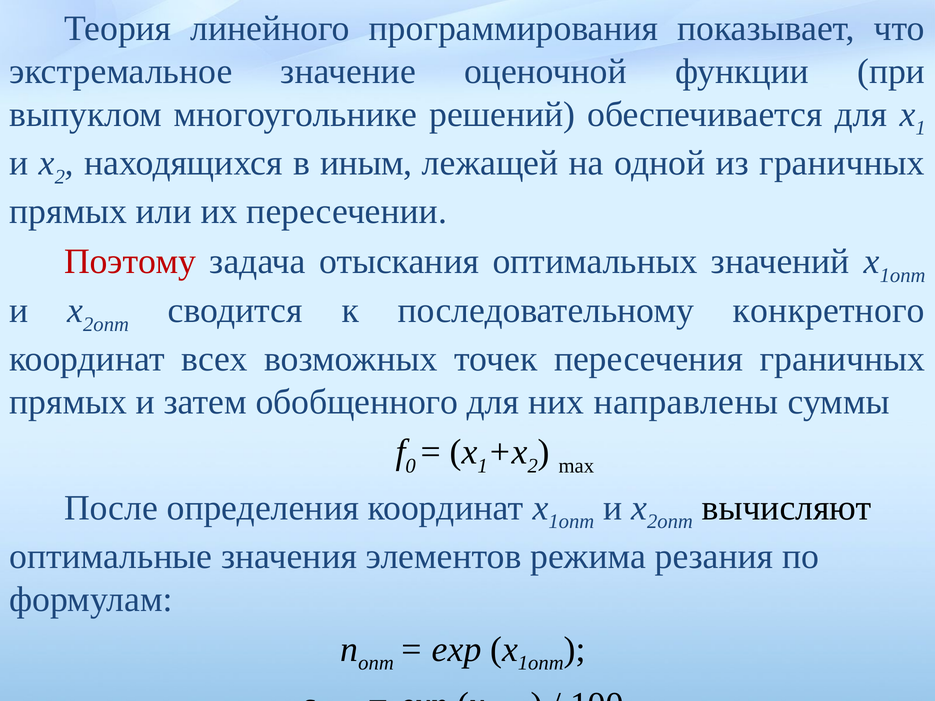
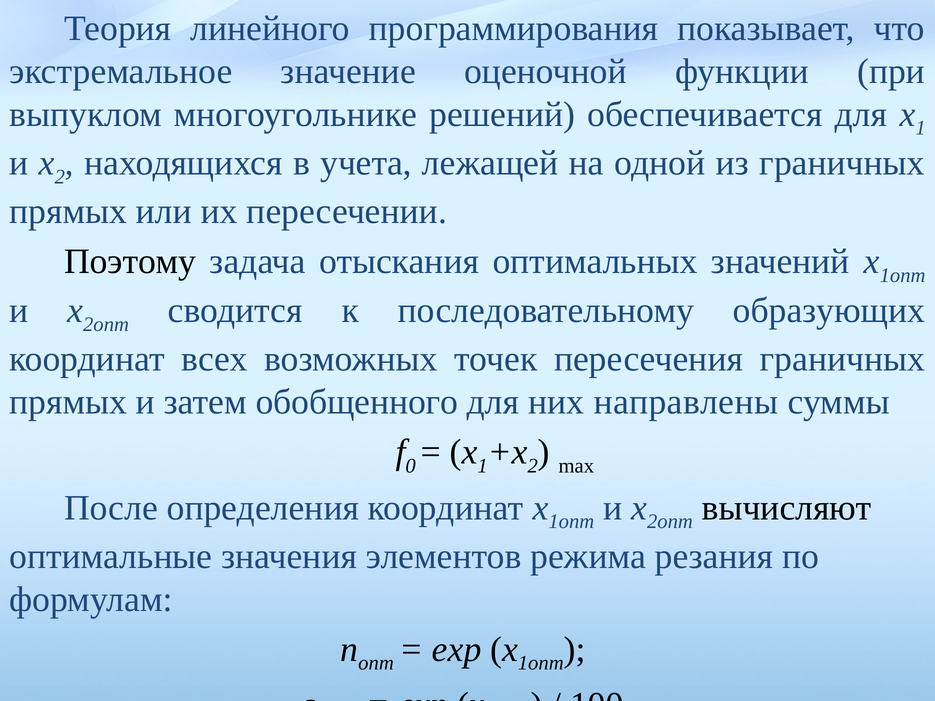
иным: иным -> учета
Поэтому colour: red -> black
конкретного: конкретного -> образующих
